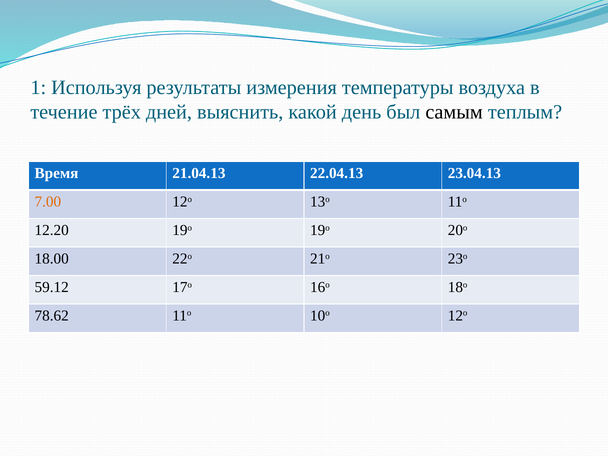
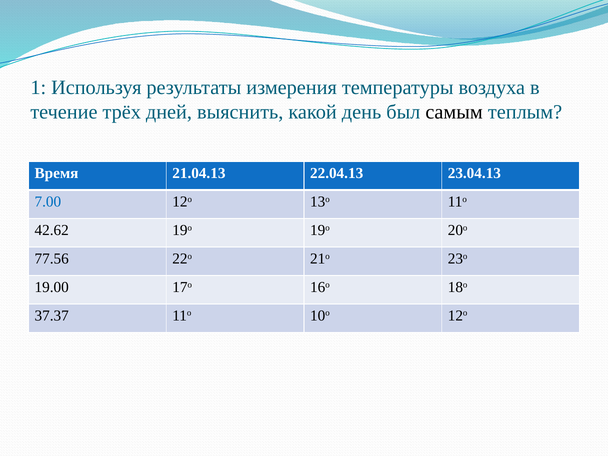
7.00 colour: orange -> blue
12.20: 12.20 -> 42.62
18.00: 18.00 -> 77.56
59.12: 59.12 -> 19.00
78.62: 78.62 -> 37.37
